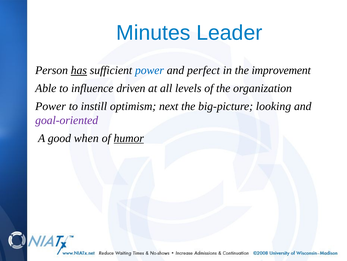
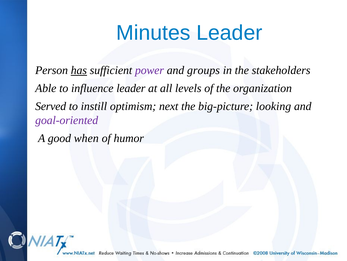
power at (149, 70) colour: blue -> purple
perfect: perfect -> groups
improvement: improvement -> stakeholders
influence driven: driven -> leader
Power at (51, 106): Power -> Served
humor underline: present -> none
